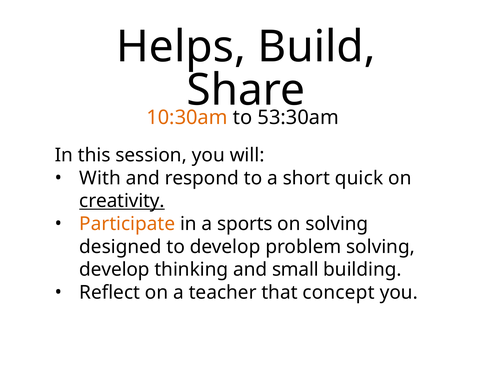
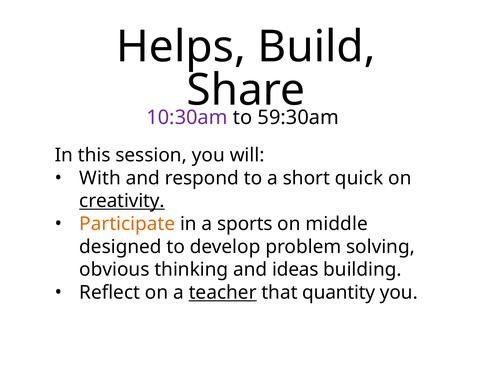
10:30am colour: orange -> purple
53:30am: 53:30am -> 59:30am
on solving: solving -> middle
develop at (114, 269): develop -> obvious
small: small -> ideas
teacher underline: none -> present
concept: concept -> quantity
